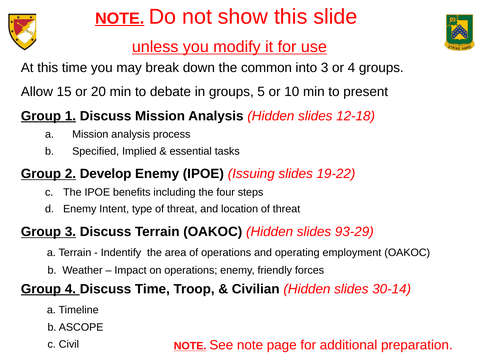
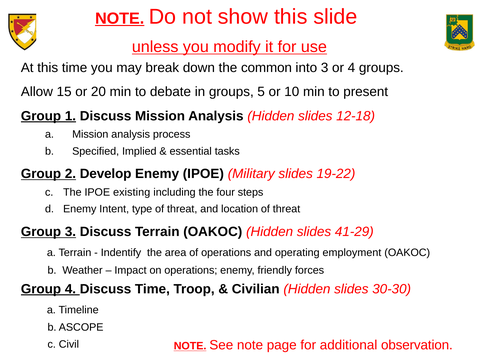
Issuing: Issuing -> Military
benefits: benefits -> existing
93-29: 93-29 -> 41-29
30-14: 30-14 -> 30-30
preparation: preparation -> observation
